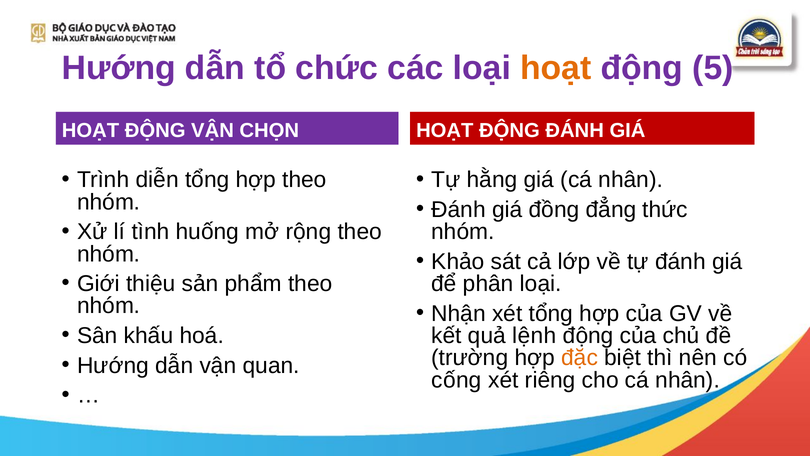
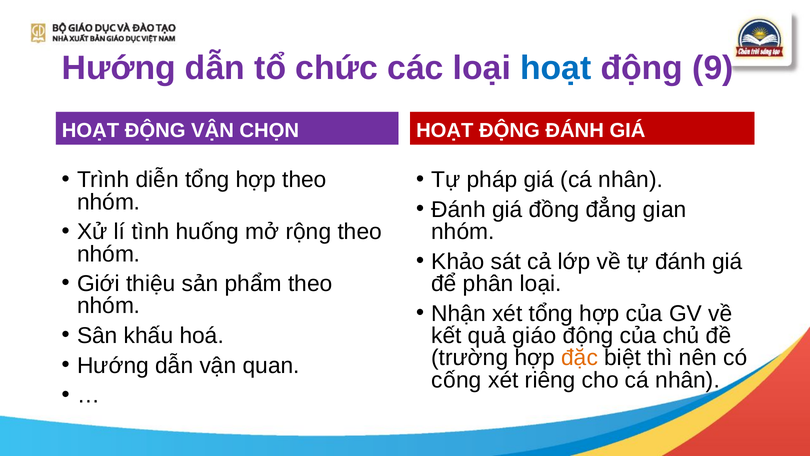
hoạt at (556, 68) colour: orange -> blue
5: 5 -> 9
hằng: hằng -> pháp
thức: thức -> gian
lệnh: lệnh -> giáo
